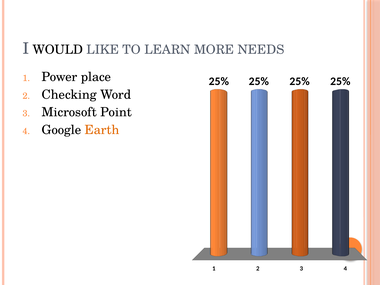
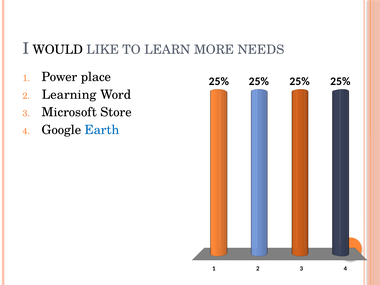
Checking: Checking -> Learning
Point: Point -> Store
Earth colour: orange -> blue
